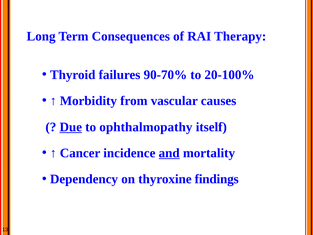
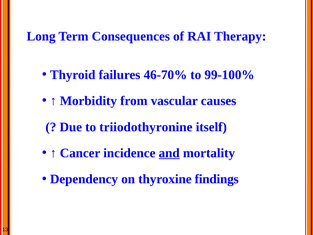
90-70%: 90-70% -> 46-70%
20-100%: 20-100% -> 99-100%
Due underline: present -> none
ophthalmopathy: ophthalmopathy -> triiodothyronine
